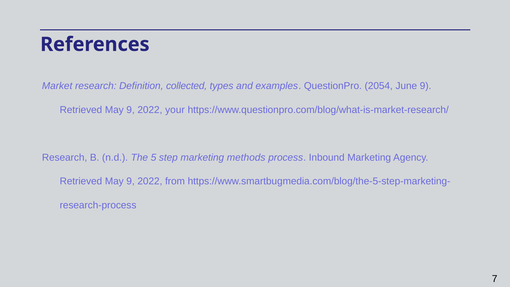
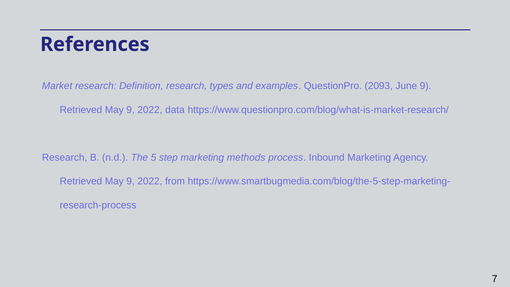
Definition collected: collected -> research
2054: 2054 -> 2093
your: your -> data
